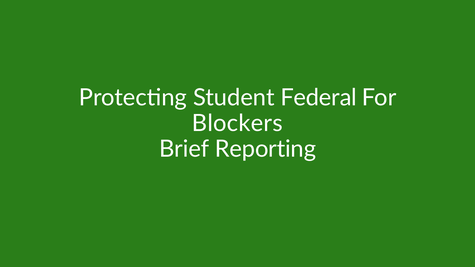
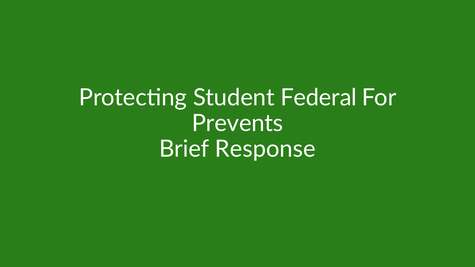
Blockers: Blockers -> Prevents
Reporting: Reporting -> Response
